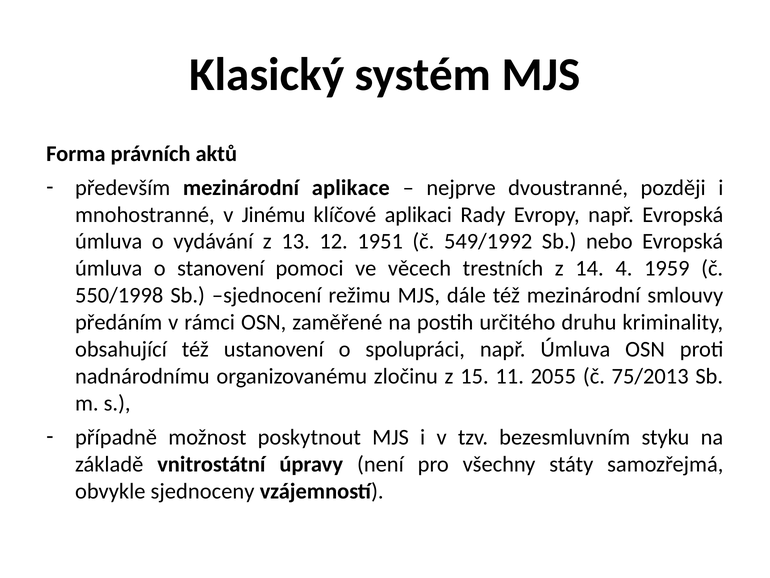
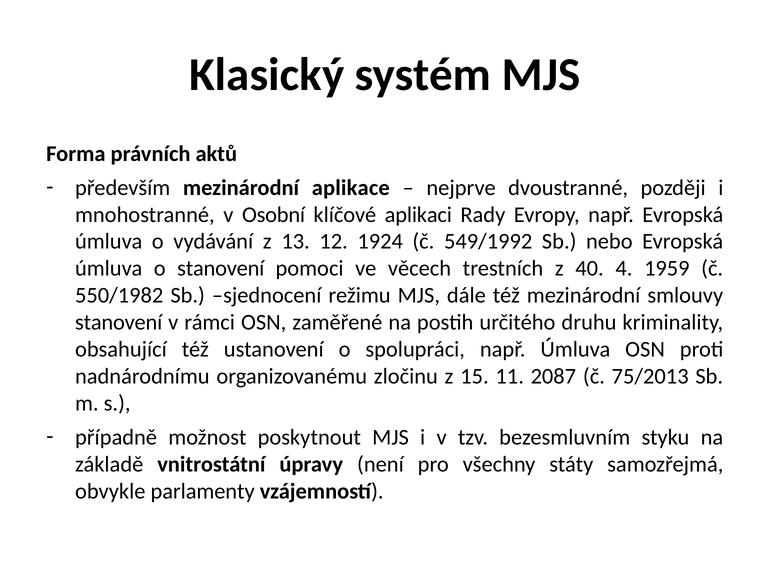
Jinému: Jinému -> Osobní
1951: 1951 -> 1924
14: 14 -> 40
550/1998: 550/1998 -> 550/1982
předáním at (119, 322): předáním -> stanovení
2055: 2055 -> 2087
sjednoceny: sjednoceny -> parlamenty
